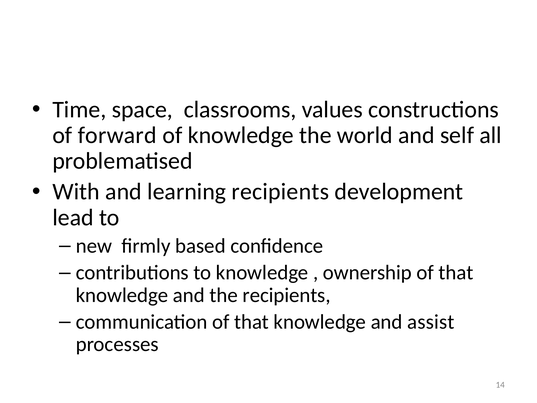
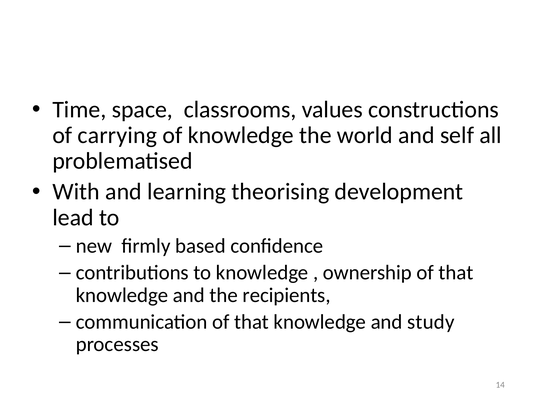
forward: forward -> carrying
learning recipients: recipients -> theorising
assist: assist -> study
